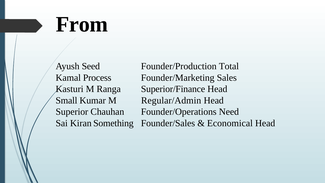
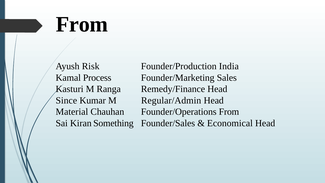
Seed: Seed -> Risk
Total: Total -> India
Superior/Finance: Superior/Finance -> Remedy/Finance
Small: Small -> Since
Superior: Superior -> Material
Founder/Operations Need: Need -> From
